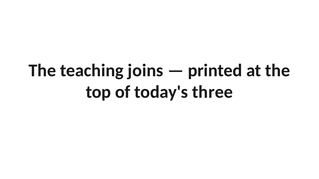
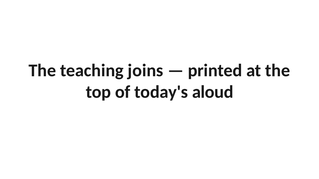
three: three -> aloud
